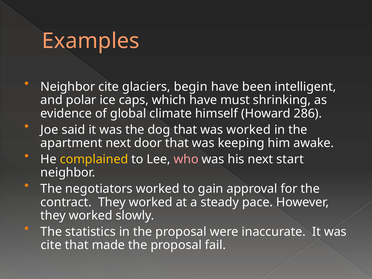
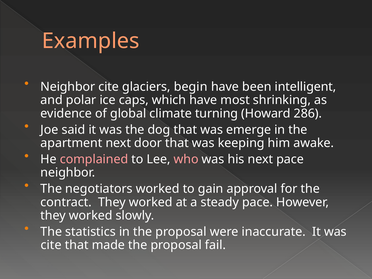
must: must -> most
himself: himself -> turning
was worked: worked -> emerge
complained colour: yellow -> pink
next start: start -> pace
